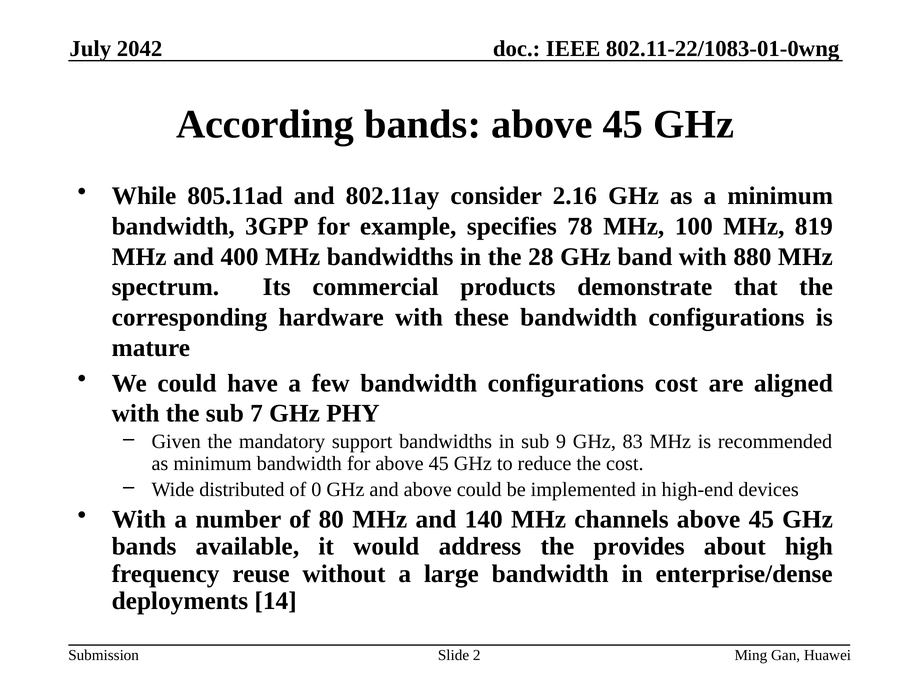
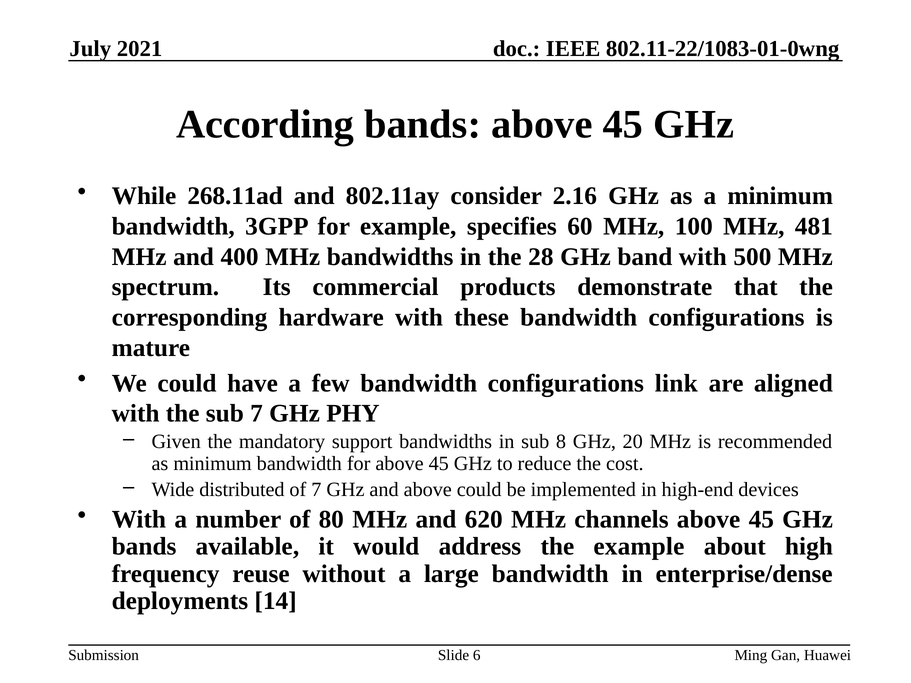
2042: 2042 -> 2021
805.11ad: 805.11ad -> 268.11ad
78: 78 -> 60
819: 819 -> 481
880: 880 -> 500
configurations cost: cost -> link
9: 9 -> 8
83: 83 -> 20
of 0: 0 -> 7
140: 140 -> 620
the provides: provides -> example
2: 2 -> 6
